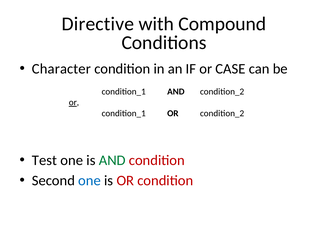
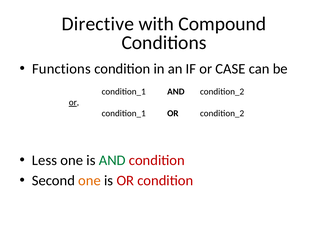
Character: Character -> Functions
Test: Test -> Less
one at (90, 181) colour: blue -> orange
